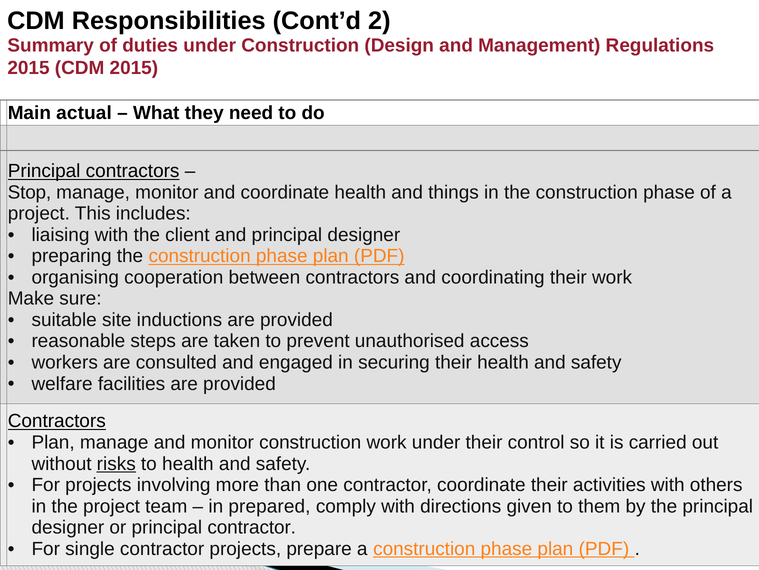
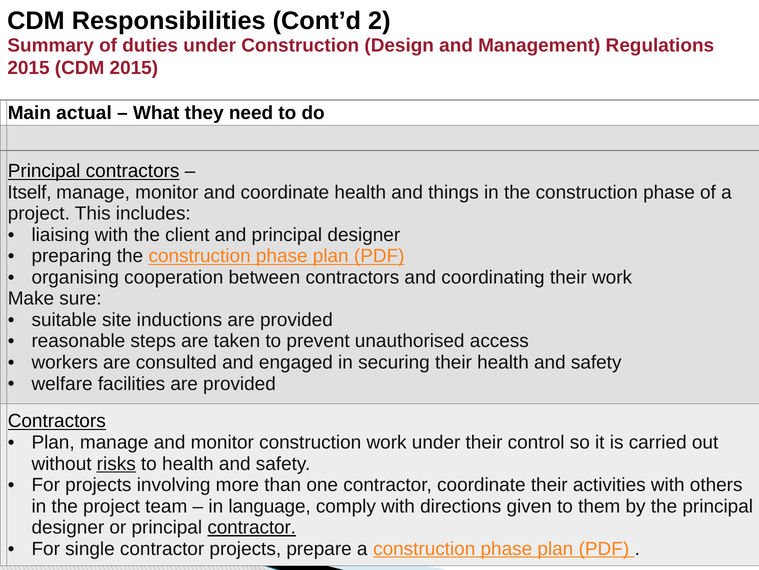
Stop: Stop -> Itself
prepared: prepared -> language
contractor at (252, 527) underline: none -> present
